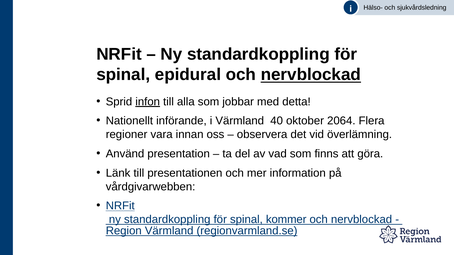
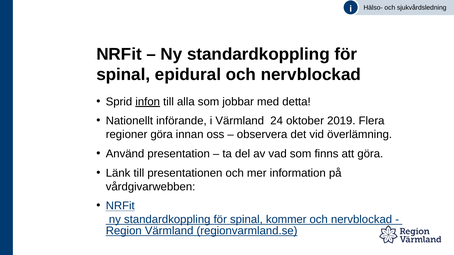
nervblockad at (311, 75) underline: present -> none
40: 40 -> 24
2064: 2064 -> 2019
regioner vara: vara -> göra
